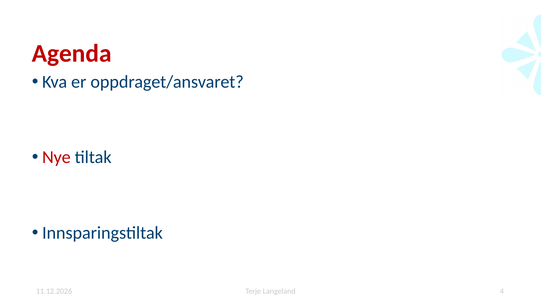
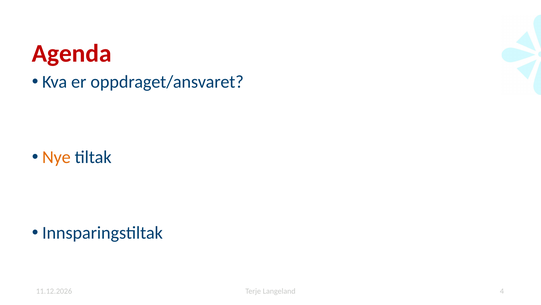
Nye colour: red -> orange
